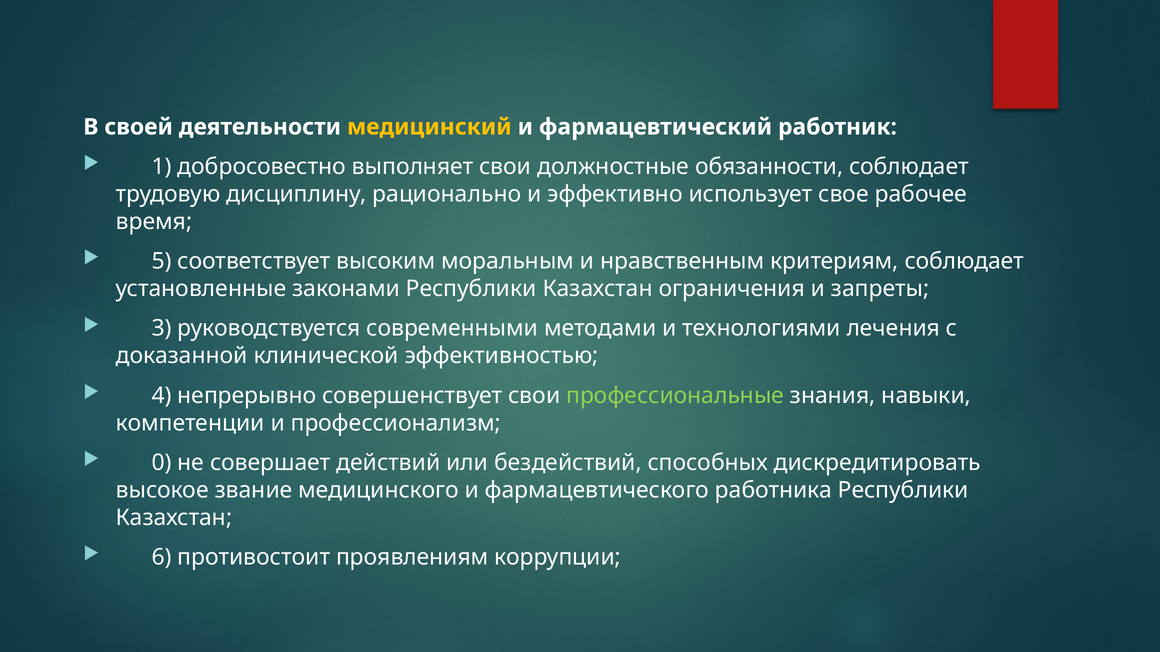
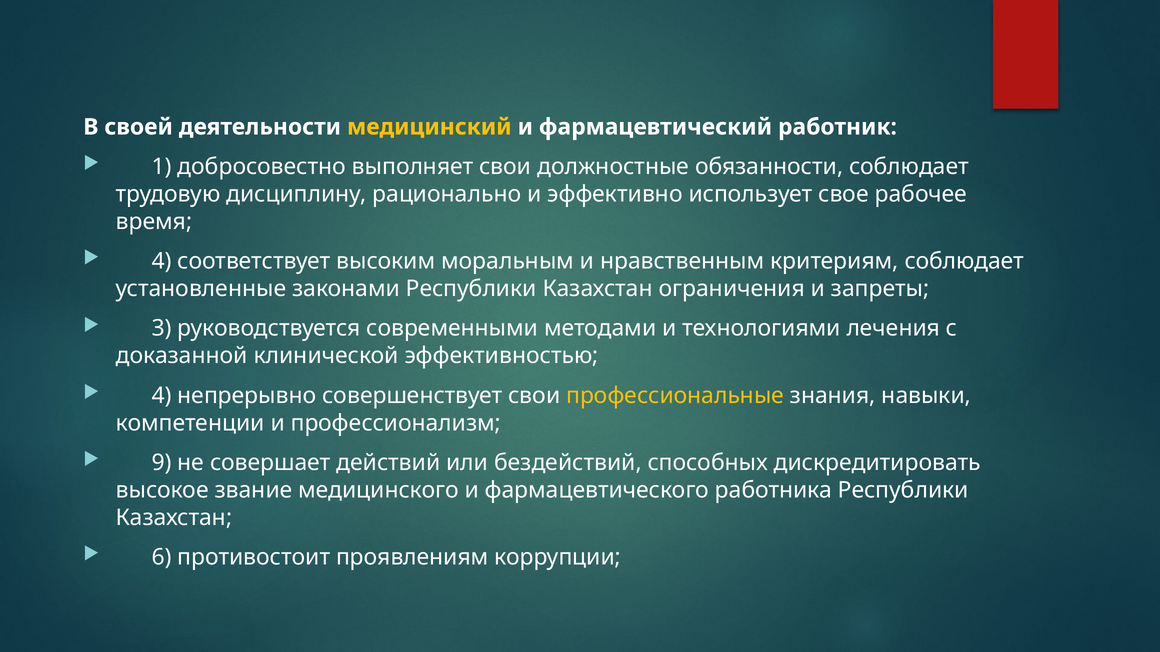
5 at (162, 261): 5 -> 4
профессиональные colour: light green -> yellow
0: 0 -> 9
